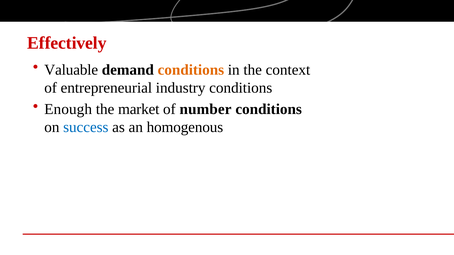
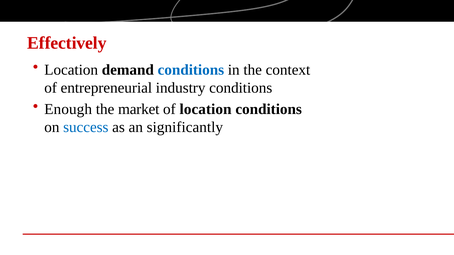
Valuable at (71, 70): Valuable -> Location
conditions at (191, 70) colour: orange -> blue
of number: number -> location
homogenous: homogenous -> significantly
